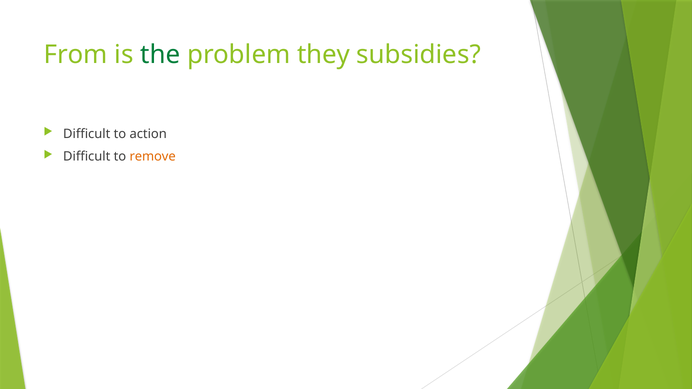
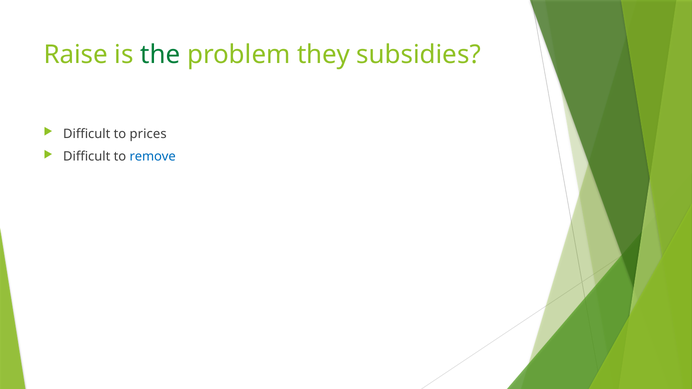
From: From -> Raise
action: action -> prices
remove colour: orange -> blue
